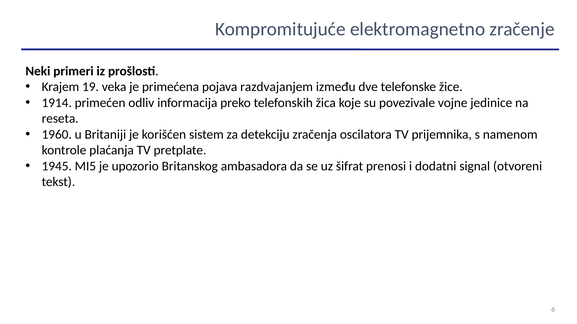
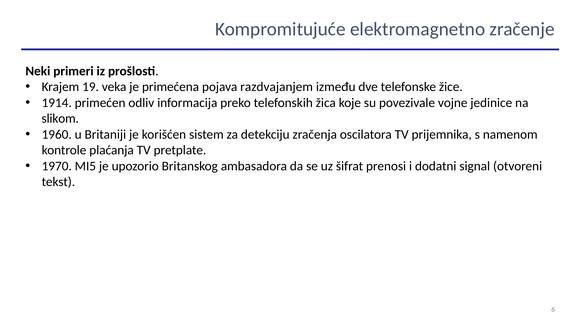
reseta: reseta -> slikom
1945: 1945 -> 1970
